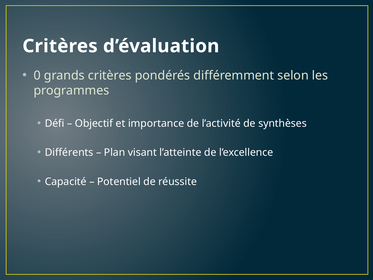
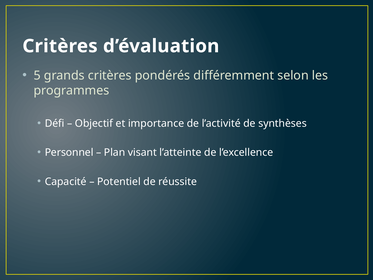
0: 0 -> 5
Différents: Différents -> Personnel
